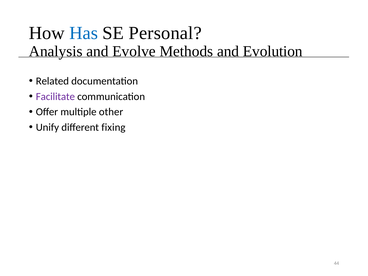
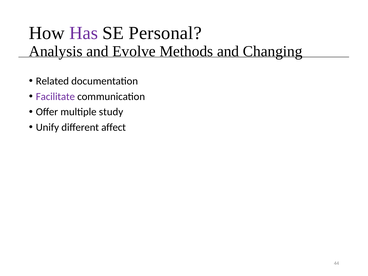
Has colour: blue -> purple
Evolution: Evolution -> Changing
other: other -> study
fixing: fixing -> affect
